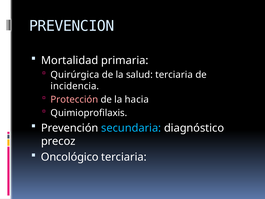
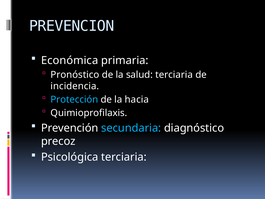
Mortalidad: Mortalidad -> Económica
Quirúrgica: Quirúrgica -> Pronóstico
Protección colour: pink -> light blue
Oncológico: Oncológico -> Psicológica
